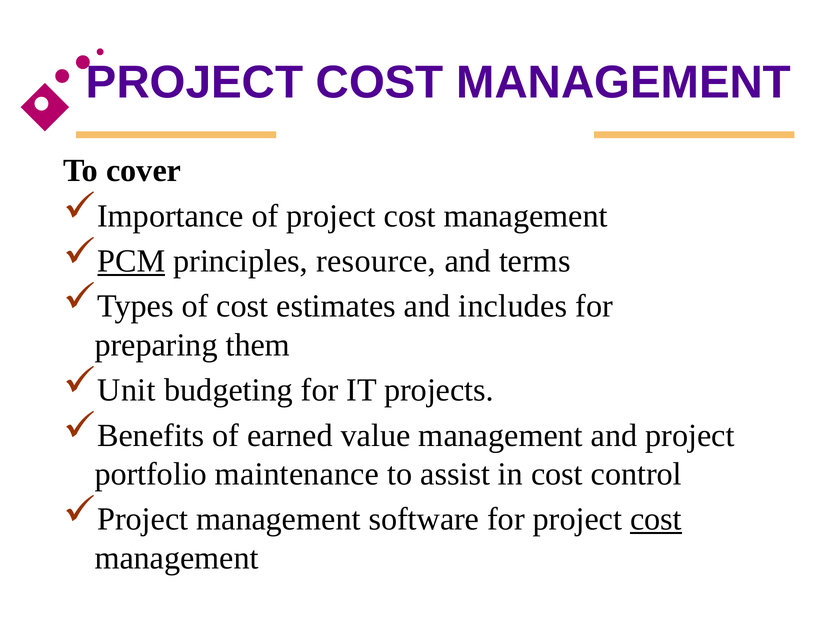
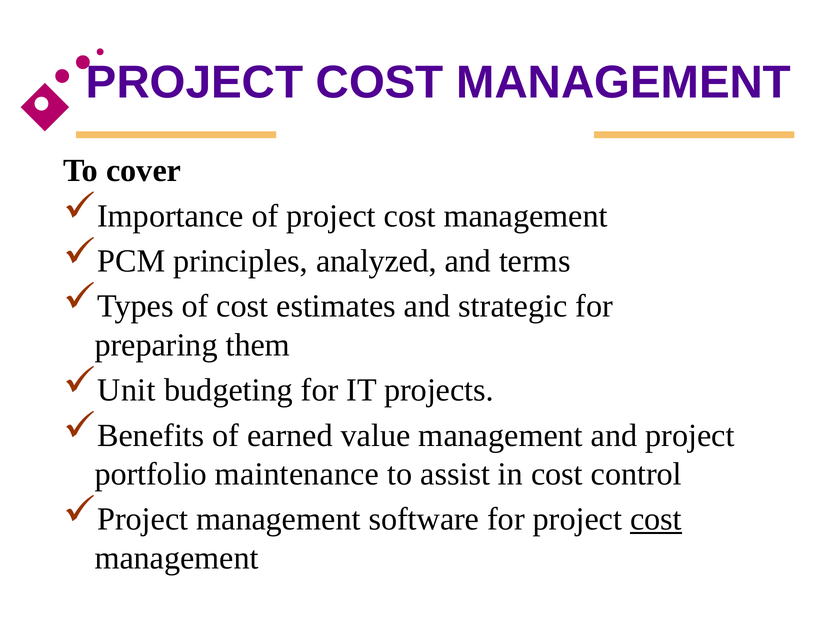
PCM underline: present -> none
resource: resource -> analyzed
includes: includes -> strategic
